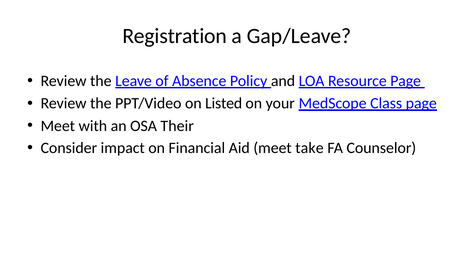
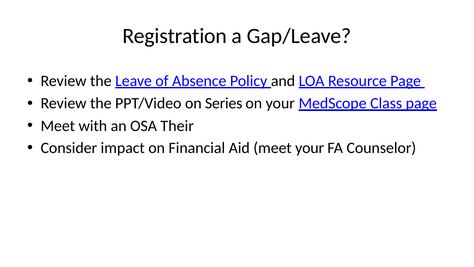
Listed: Listed -> Series
meet take: take -> your
